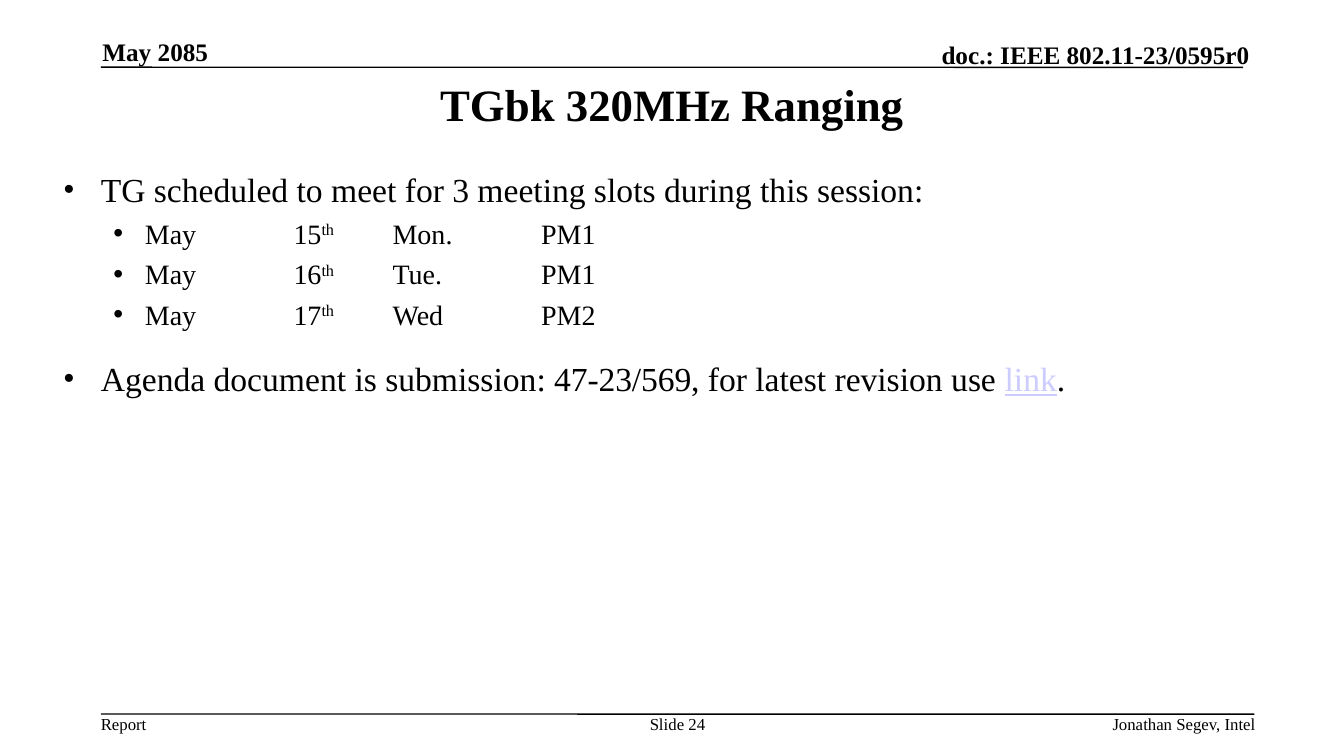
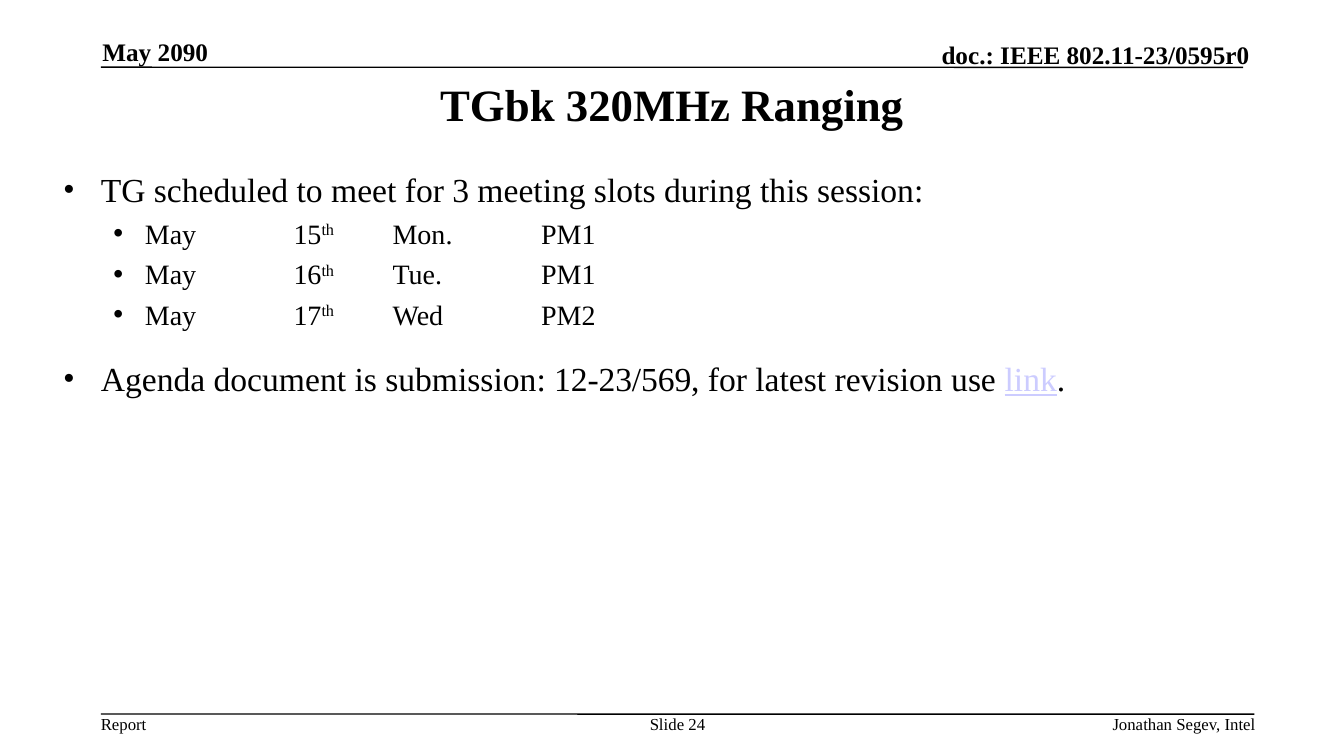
2085: 2085 -> 2090
47-23/569: 47-23/569 -> 12-23/569
